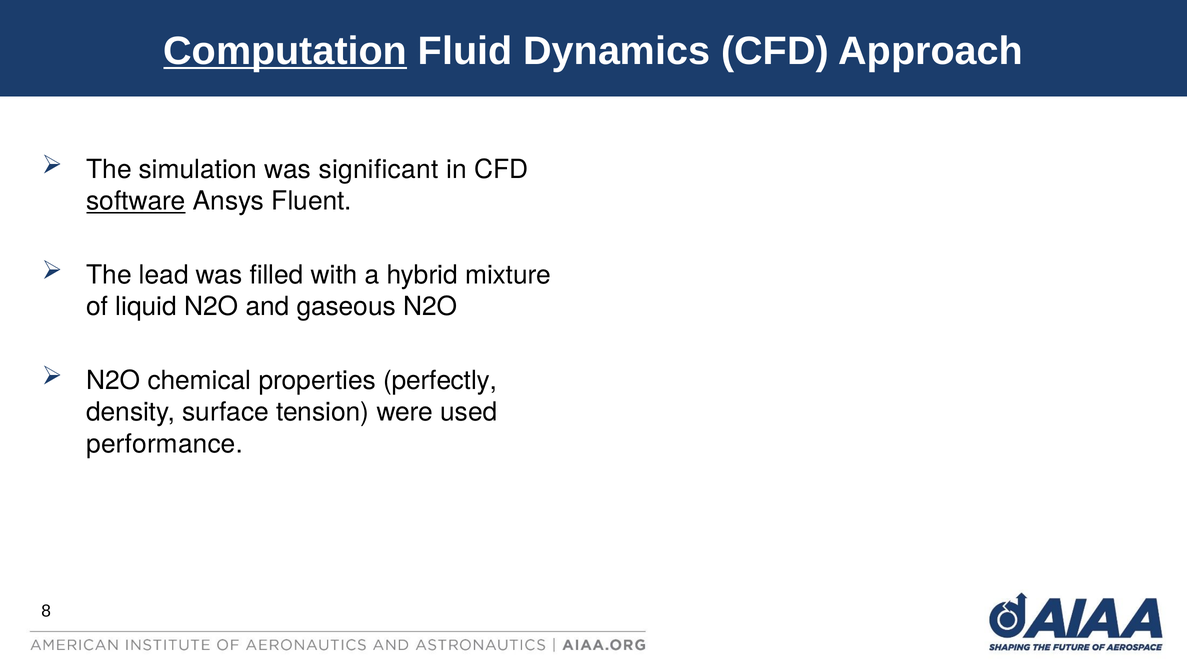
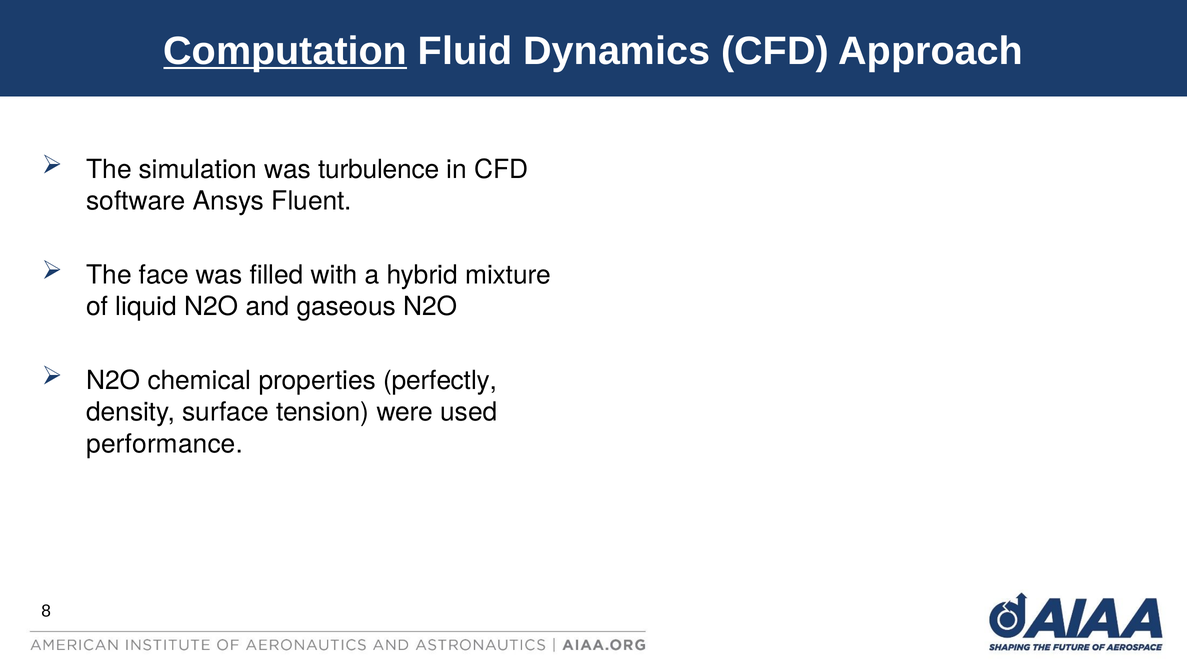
significant: significant -> turbulence
software underline: present -> none
lead: lead -> face
